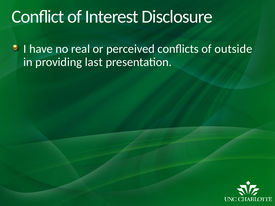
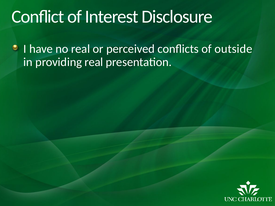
providing last: last -> real
